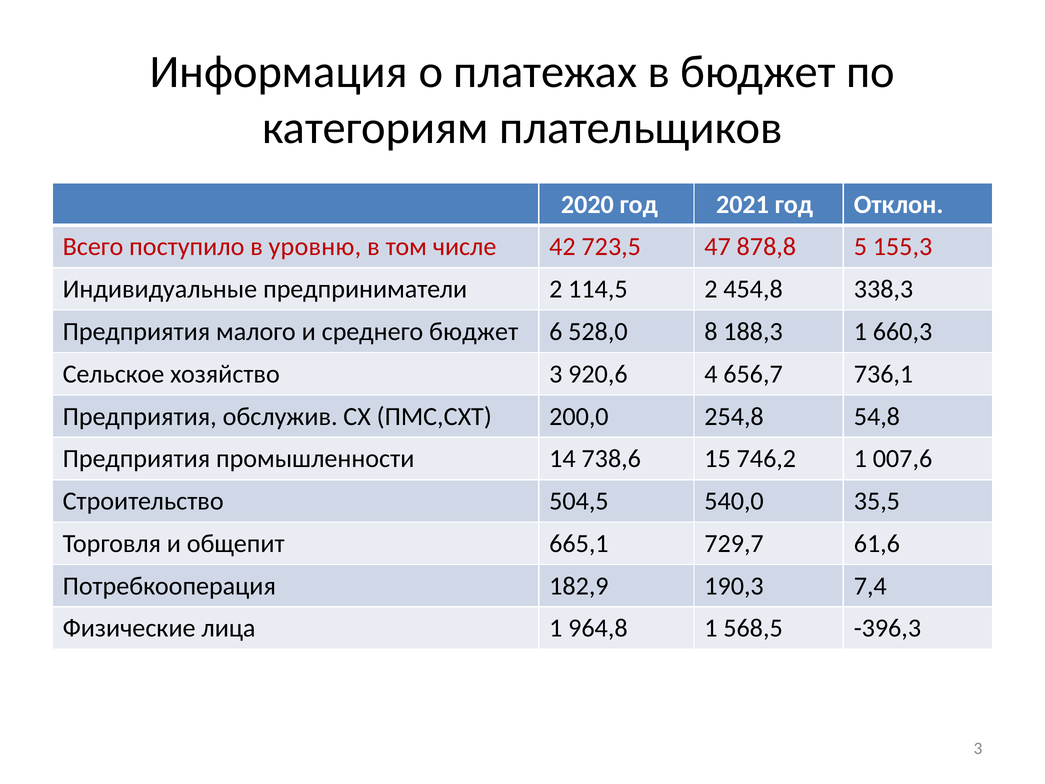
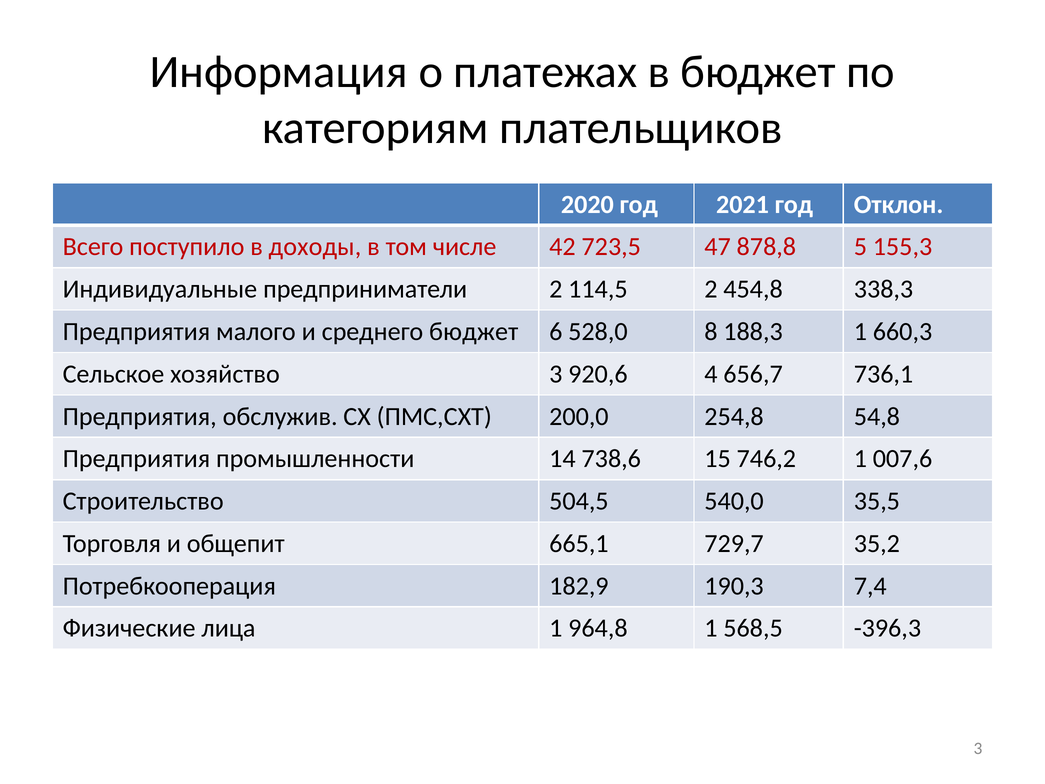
уровню: уровню -> доходы
61,6: 61,6 -> 35,2
